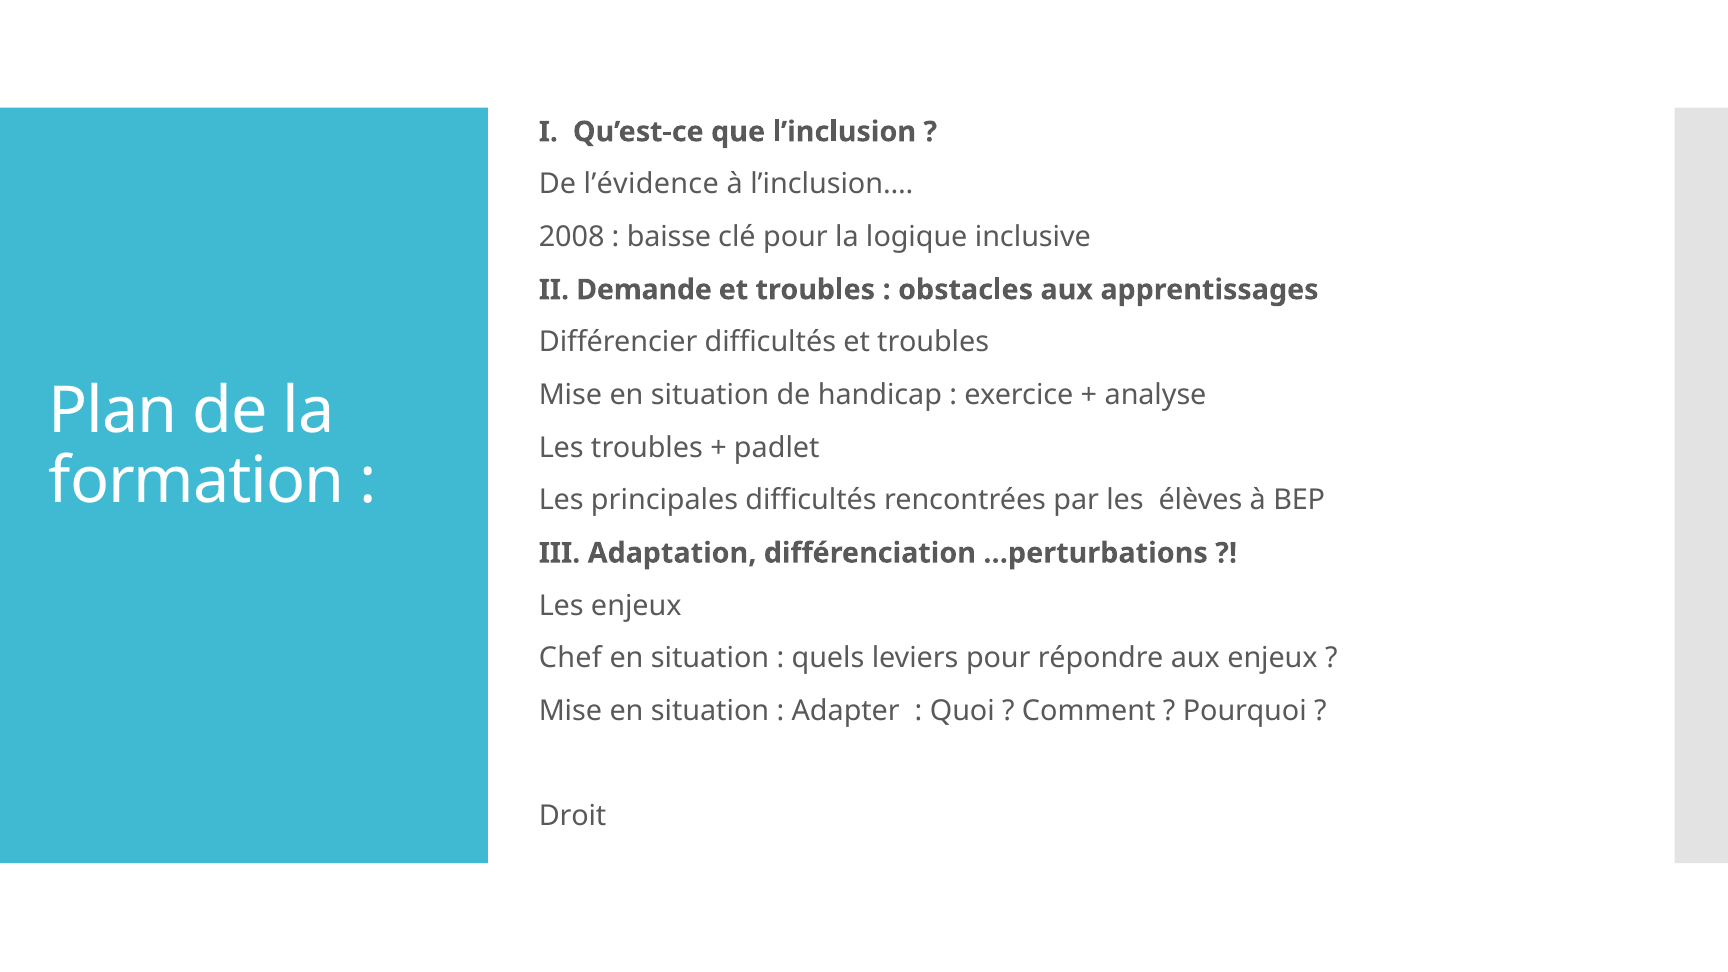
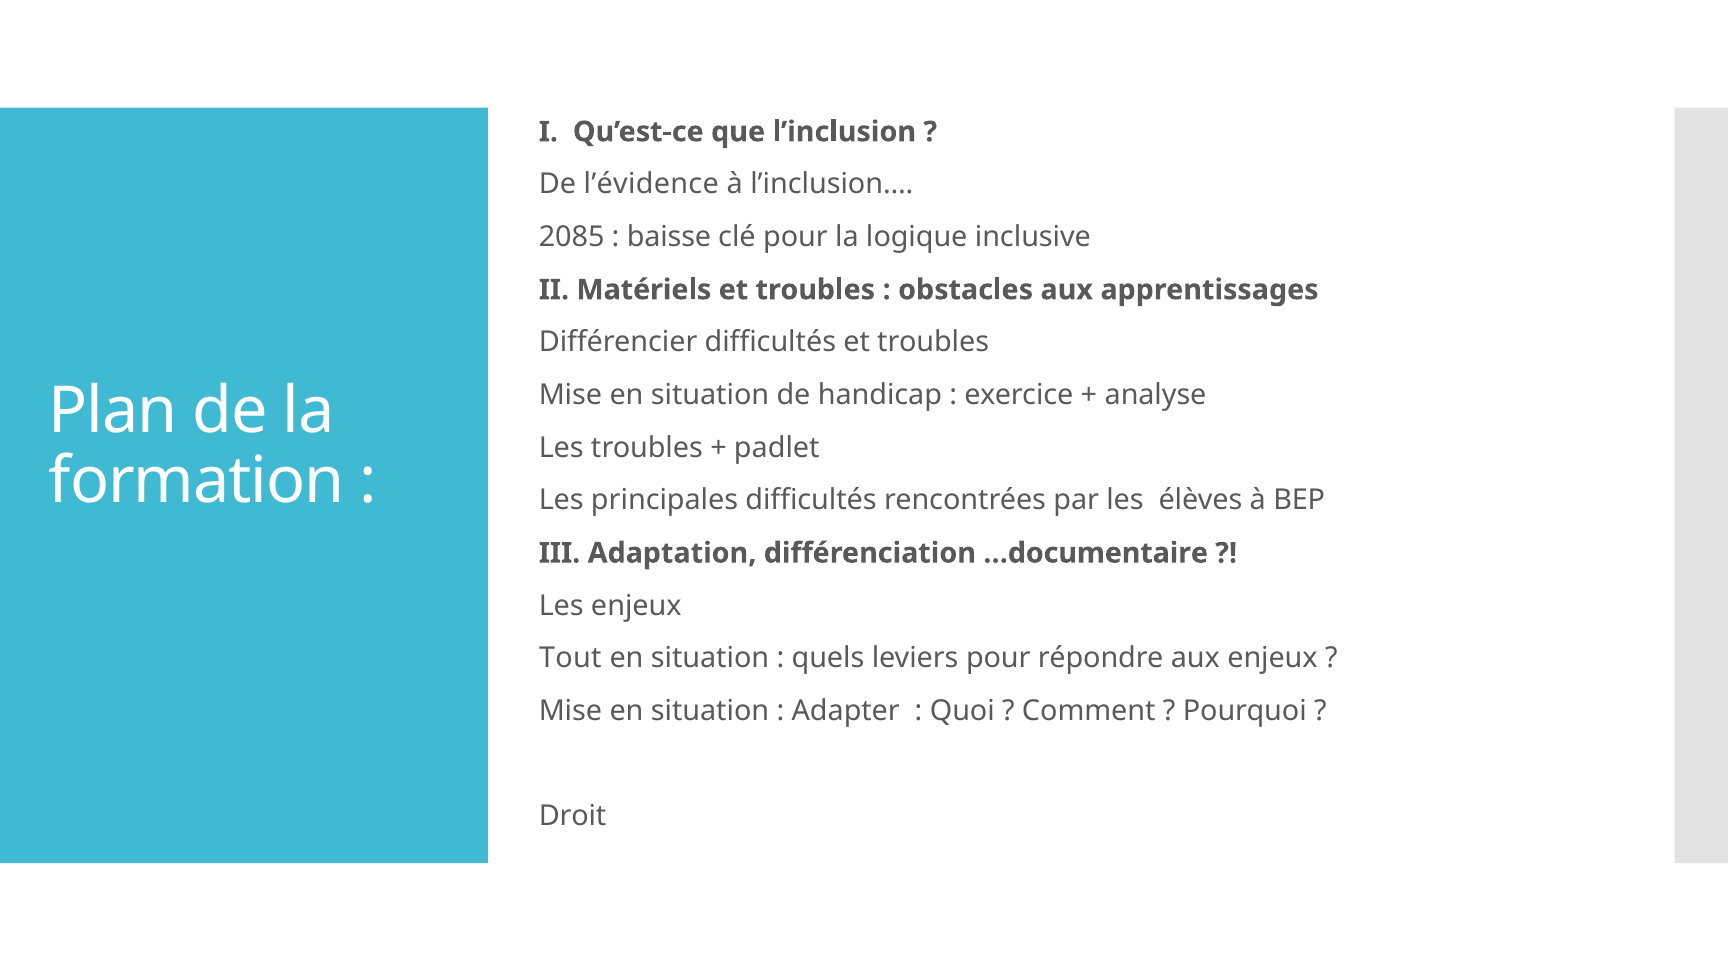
2008: 2008 -> 2085
Demande: Demande -> Matériels
…perturbations: …perturbations -> …documentaire
Chef: Chef -> Tout
